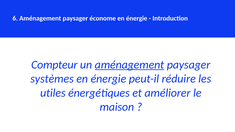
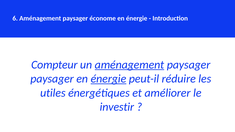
systèmes at (52, 79): systèmes -> paysager
énergie at (108, 79) underline: none -> present
maison: maison -> investir
